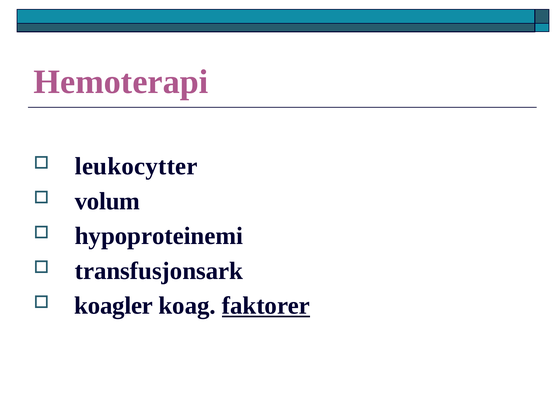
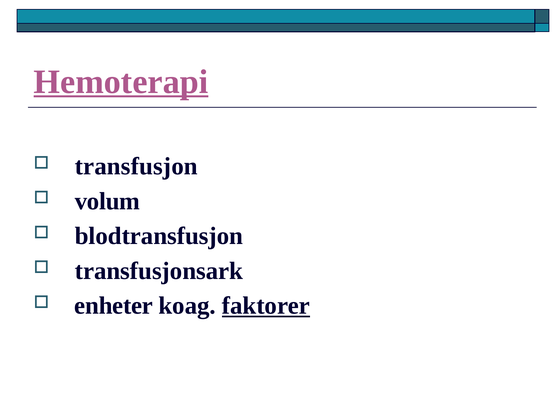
Hemoterapi underline: none -> present
leukocytter: leukocytter -> transfusjon
hypoproteinemi: hypoproteinemi -> blodtransfusjon
koagler: koagler -> enheter
